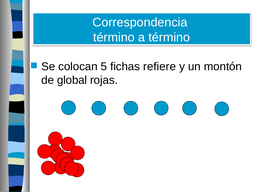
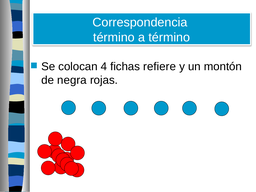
5: 5 -> 4
global: global -> negra
